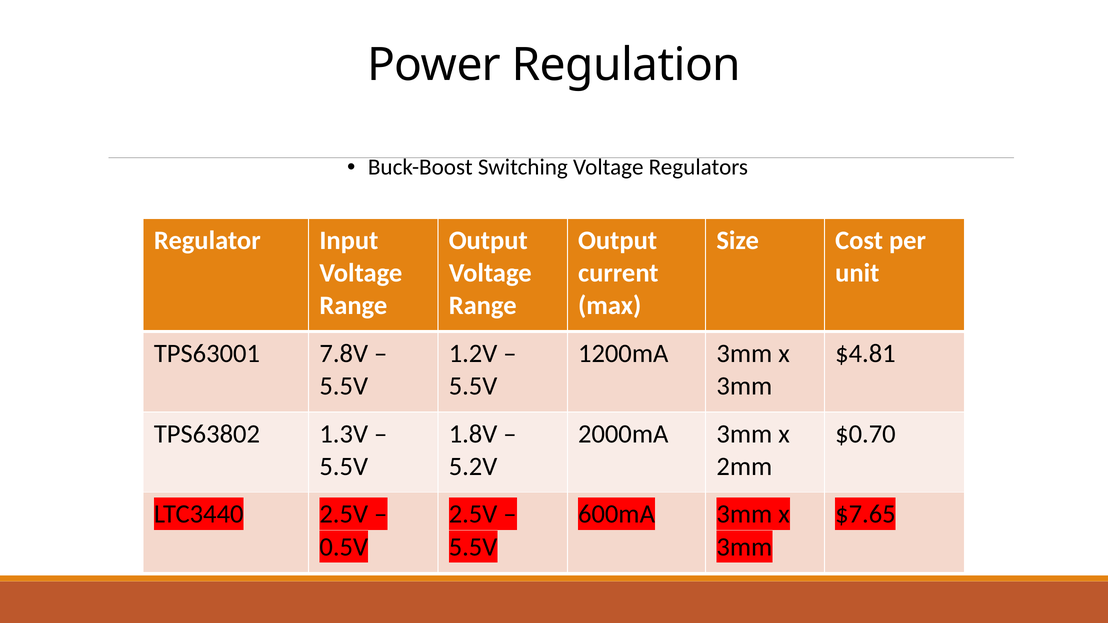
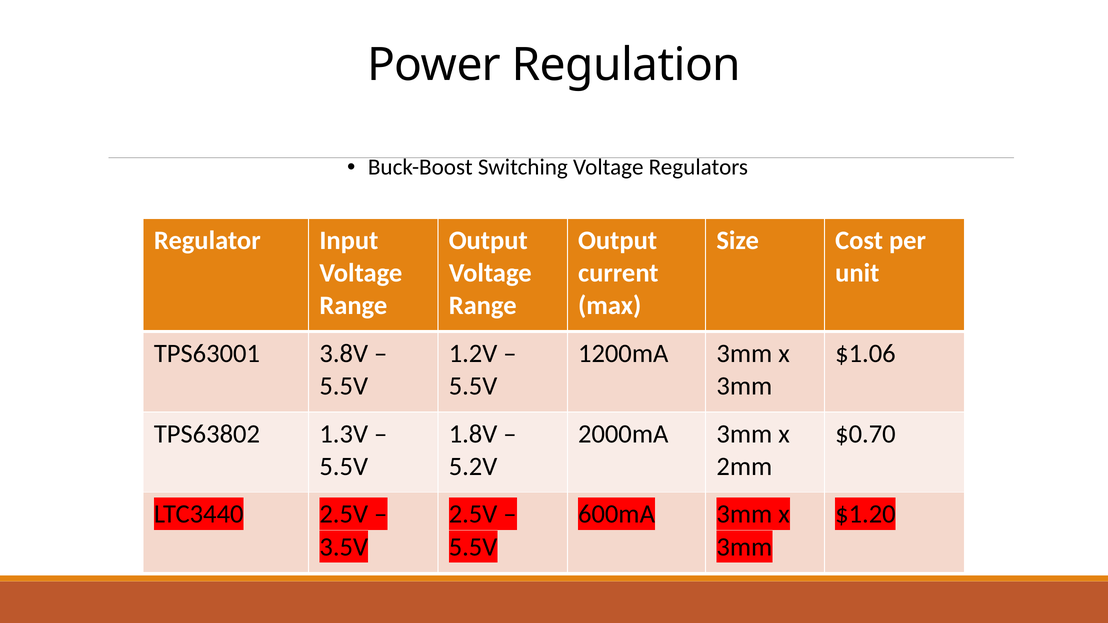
7.8V: 7.8V -> 3.8V
$4.81: $4.81 -> $1.06
$7.65: $7.65 -> $1.20
0.5V: 0.5V -> 3.5V
